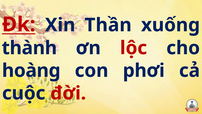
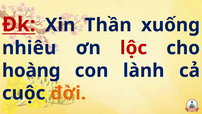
thành: thành -> nhiêu
phơi: phơi -> lành
đời colour: red -> orange
